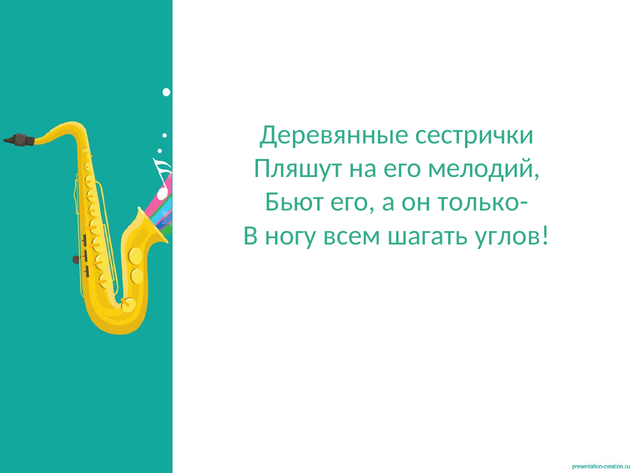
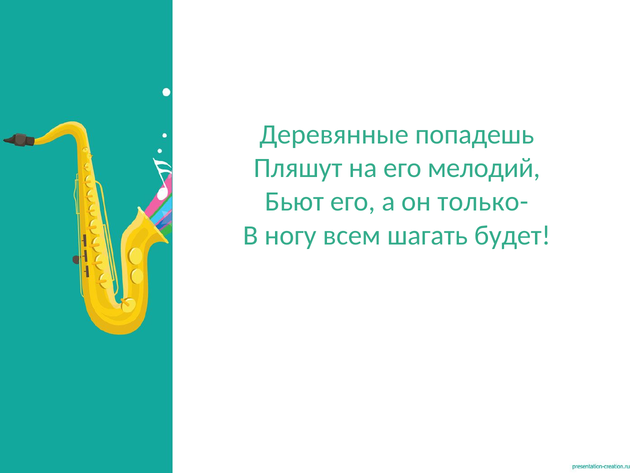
сестрички: сестрички -> попадешь
углов: углов -> будет
